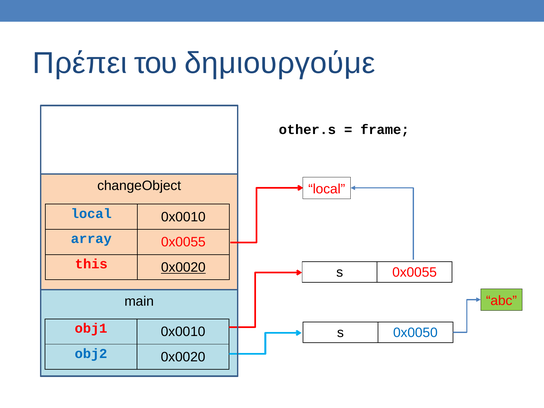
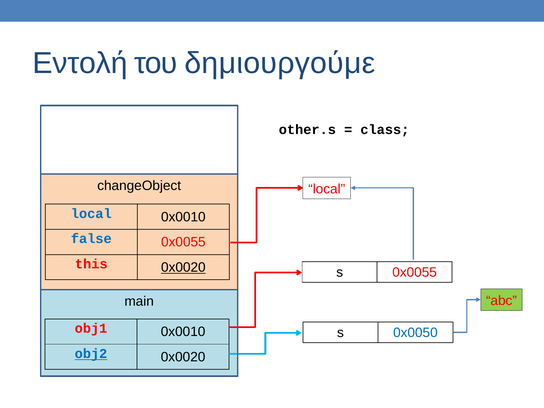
Πρέπει: Πρέπει -> Εντολή
frame: frame -> class
array: array -> false
obj2 underline: none -> present
